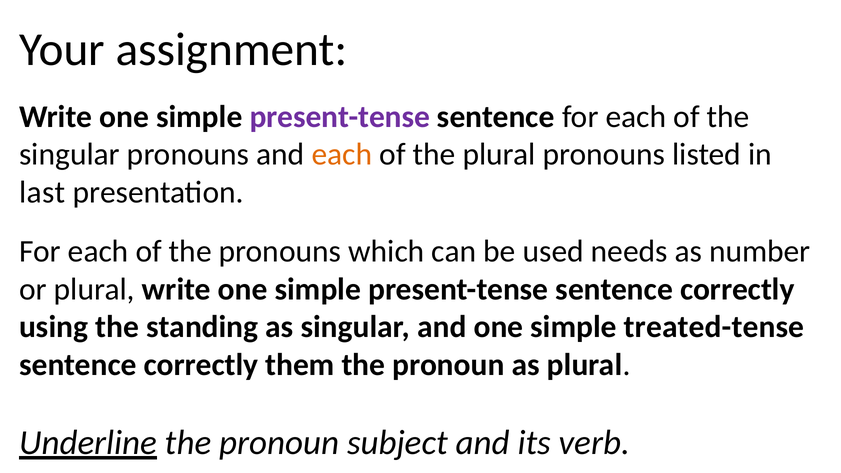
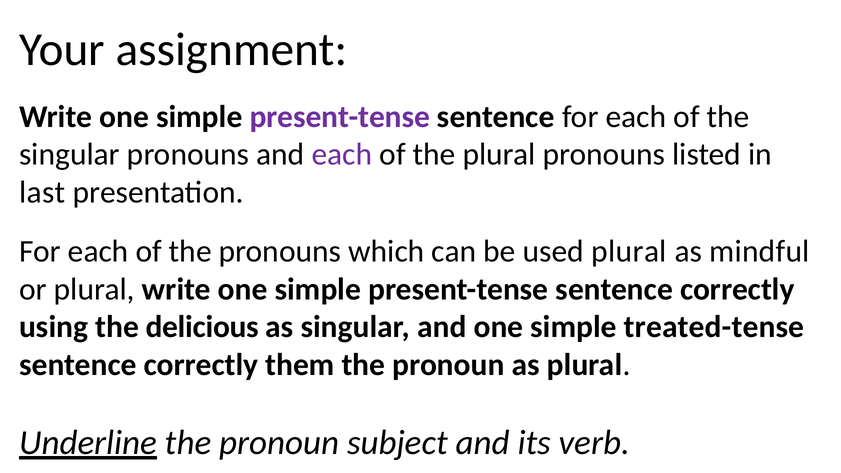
each at (342, 155) colour: orange -> purple
used needs: needs -> plural
number: number -> mindful
standing: standing -> delicious
